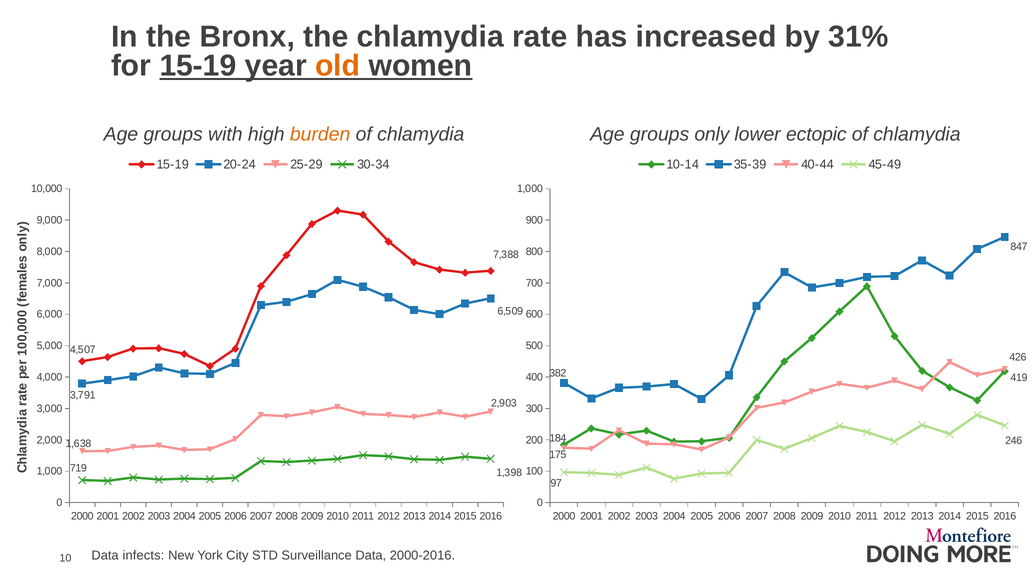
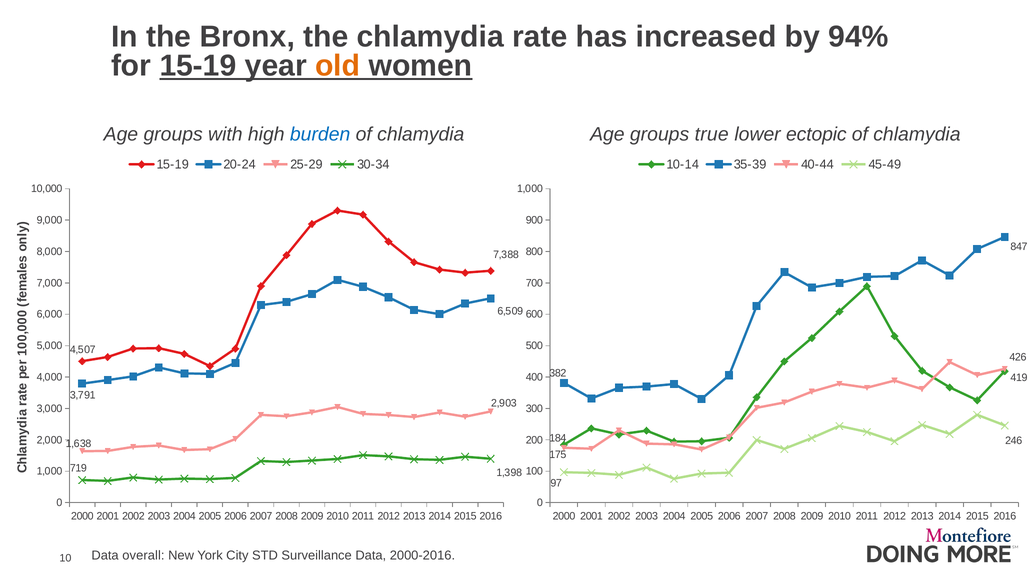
31%: 31% -> 94%
burden colour: orange -> blue
only: only -> true
infects: infects -> overall
